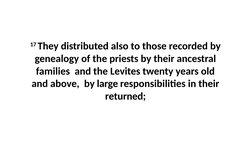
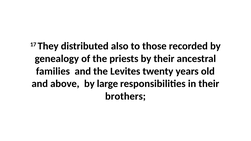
returned: returned -> brothers
